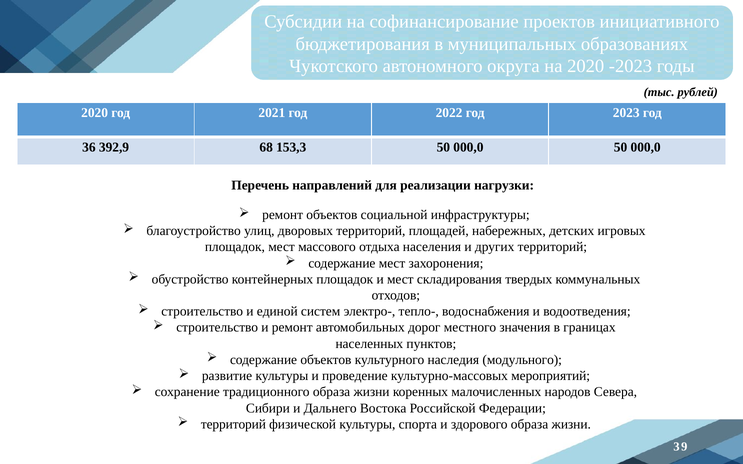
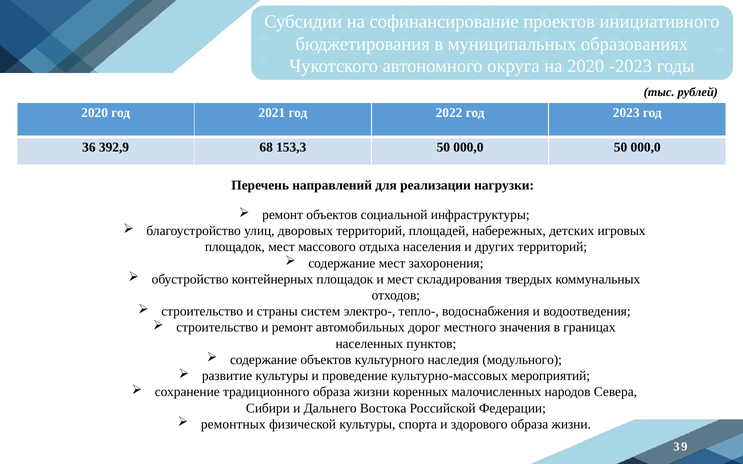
единой: единой -> страны
территорий at (233, 425): территорий -> ремонтных
